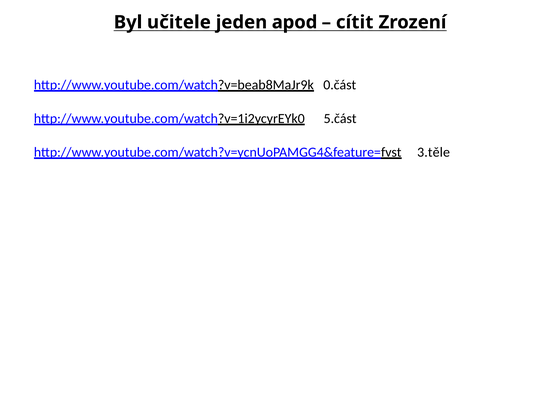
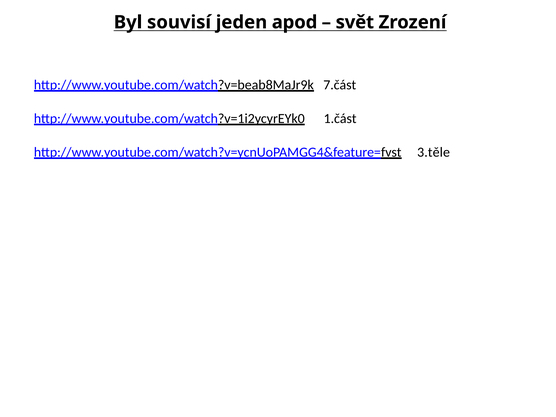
učitele: učitele -> souvisí
cítit: cítit -> svět
0.část: 0.část -> 7.část
5.část: 5.část -> 1.část
